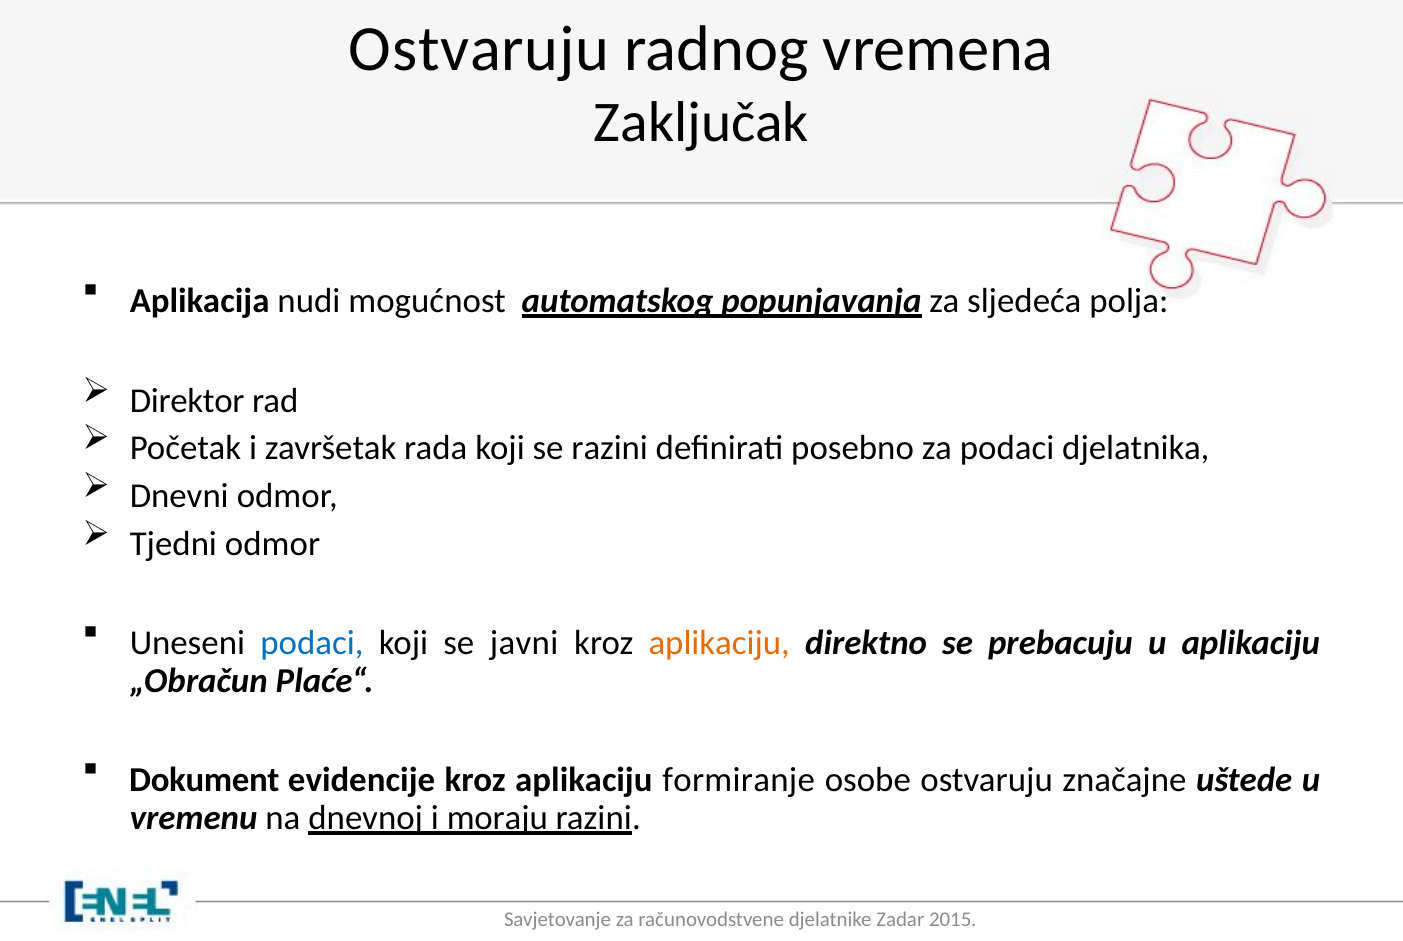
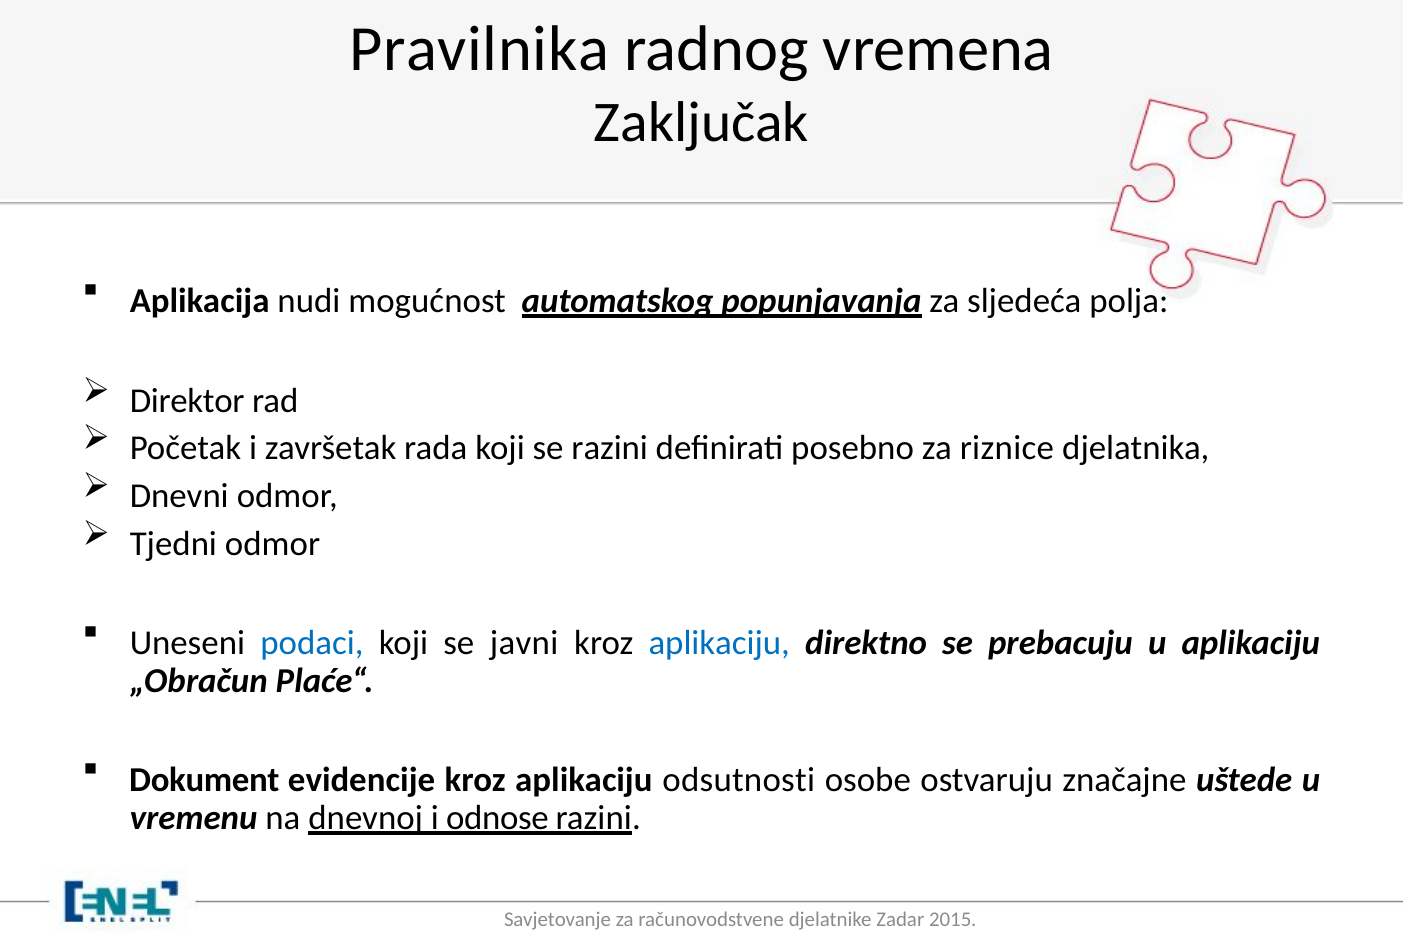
Ostvaruju at (479, 49): Ostvaruju -> Pravilnika
za podaci: podaci -> riznice
aplikaciju at (719, 643) colour: orange -> blue
formiranje: formiranje -> odsutnosti
moraju: moraju -> odnose
